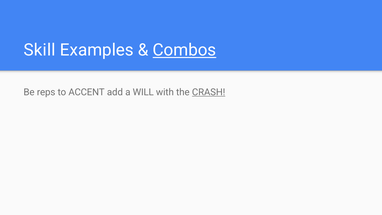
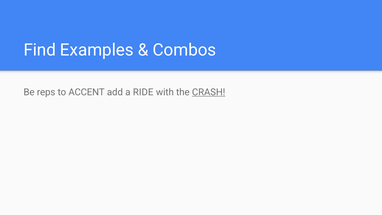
Skill: Skill -> Find
Combos underline: present -> none
WILL: WILL -> RIDE
